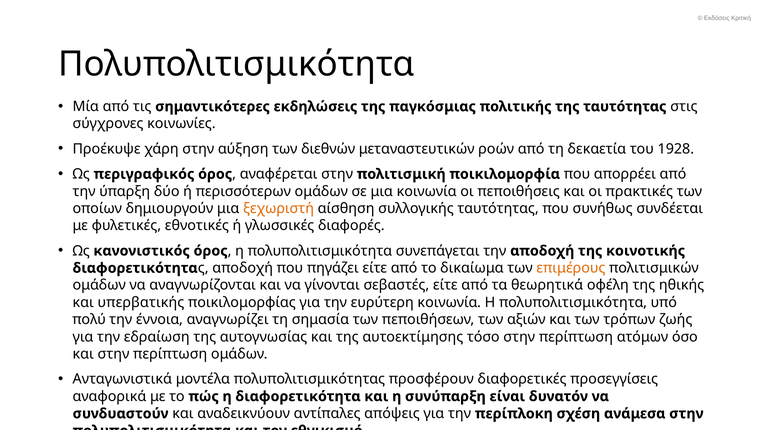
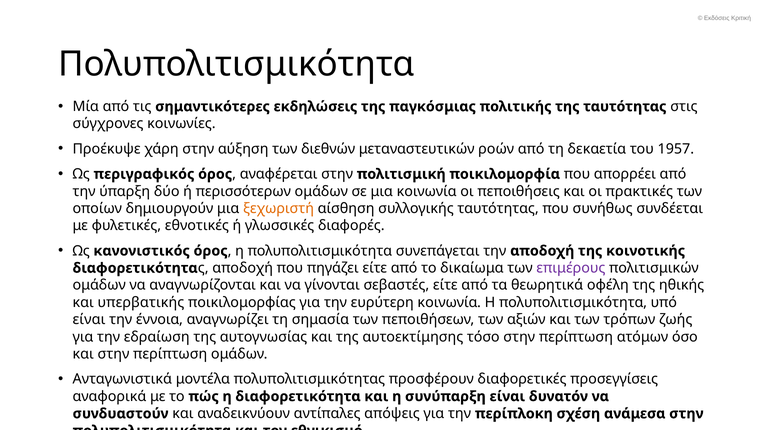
1928: 1928 -> 1957
επιμέρους colour: orange -> purple
πολύ: πολύ -> είναι
